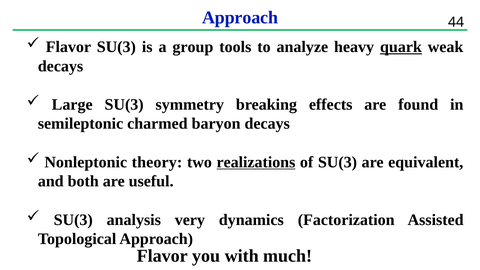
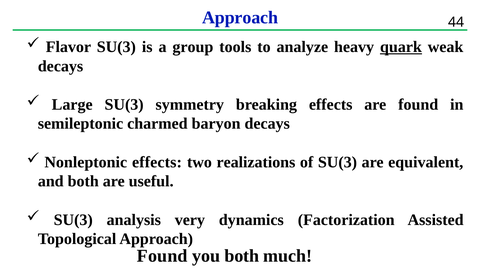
Nonleptonic theory: theory -> effects
realizations underline: present -> none
Flavor at (162, 256): Flavor -> Found
you with: with -> both
